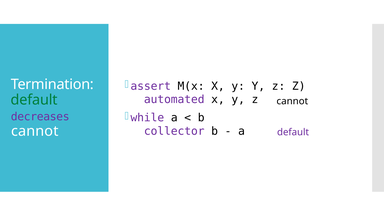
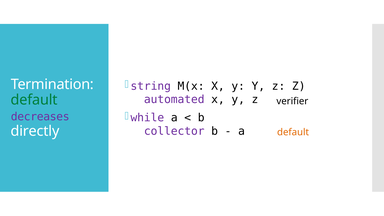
assert: assert -> string
cannot at (292, 101): cannot -> verifier
cannot at (35, 131): cannot -> directly
default at (293, 132) colour: purple -> orange
